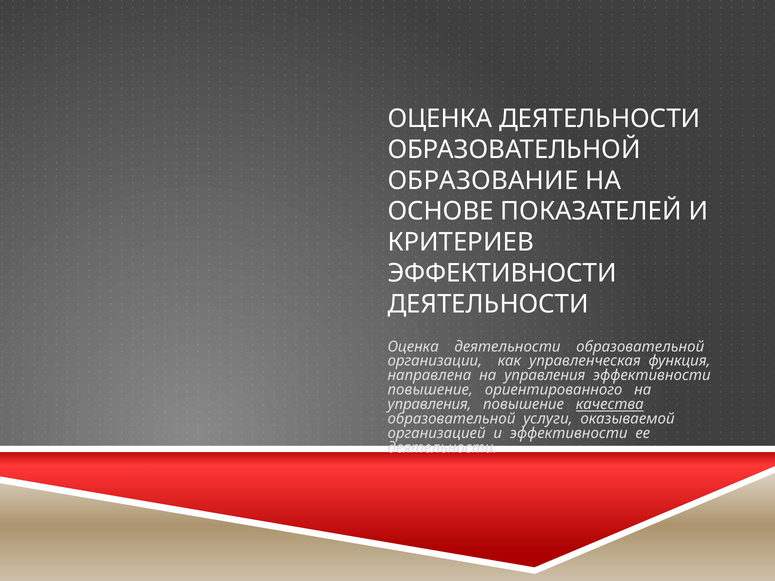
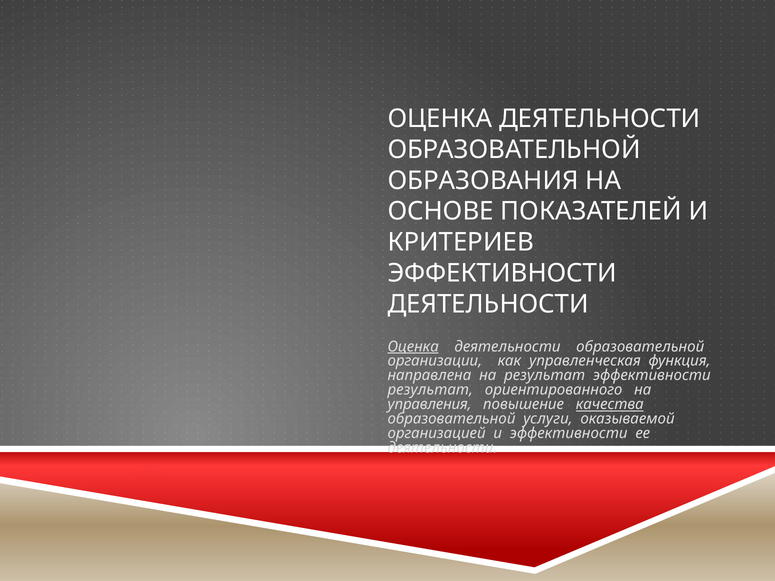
ОБРАЗОВАНИЕ: ОБРАЗОВАНИЕ -> ОБРАЗОВАНИЯ
Оценка at (413, 347) underline: none -> present
направлена на управления: управления -> результат
повышение at (430, 390): повышение -> результат
